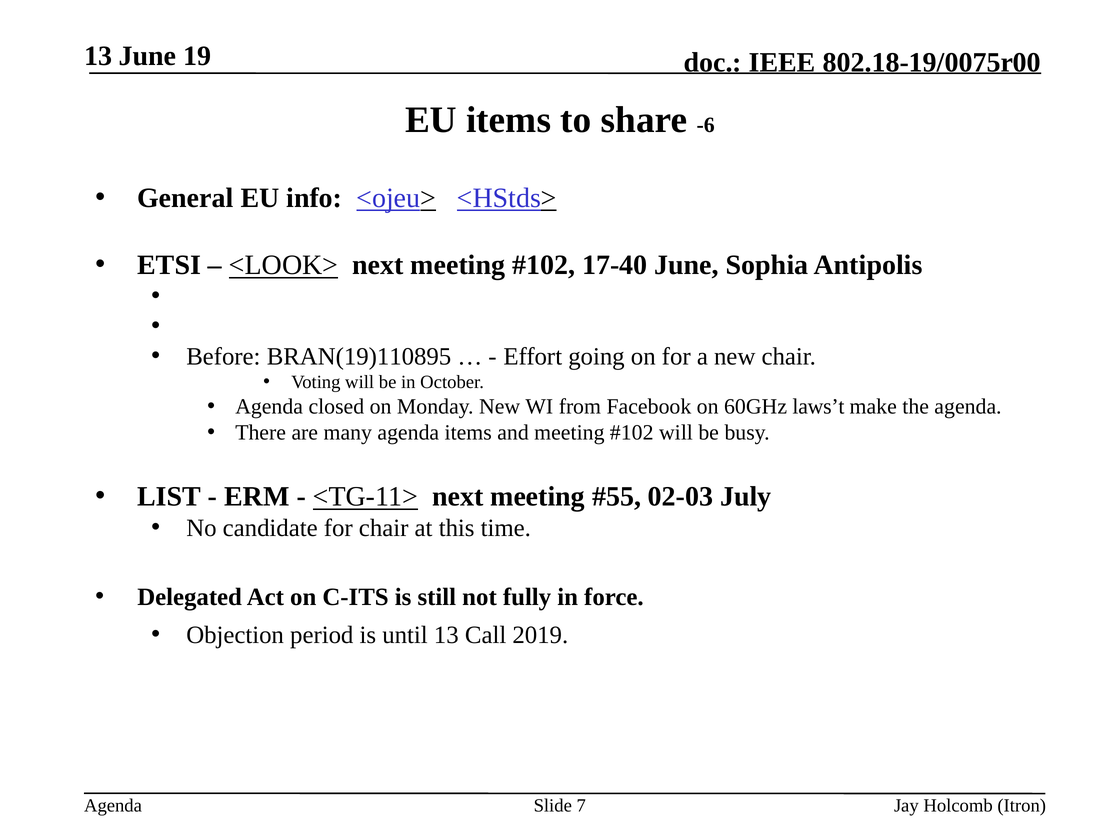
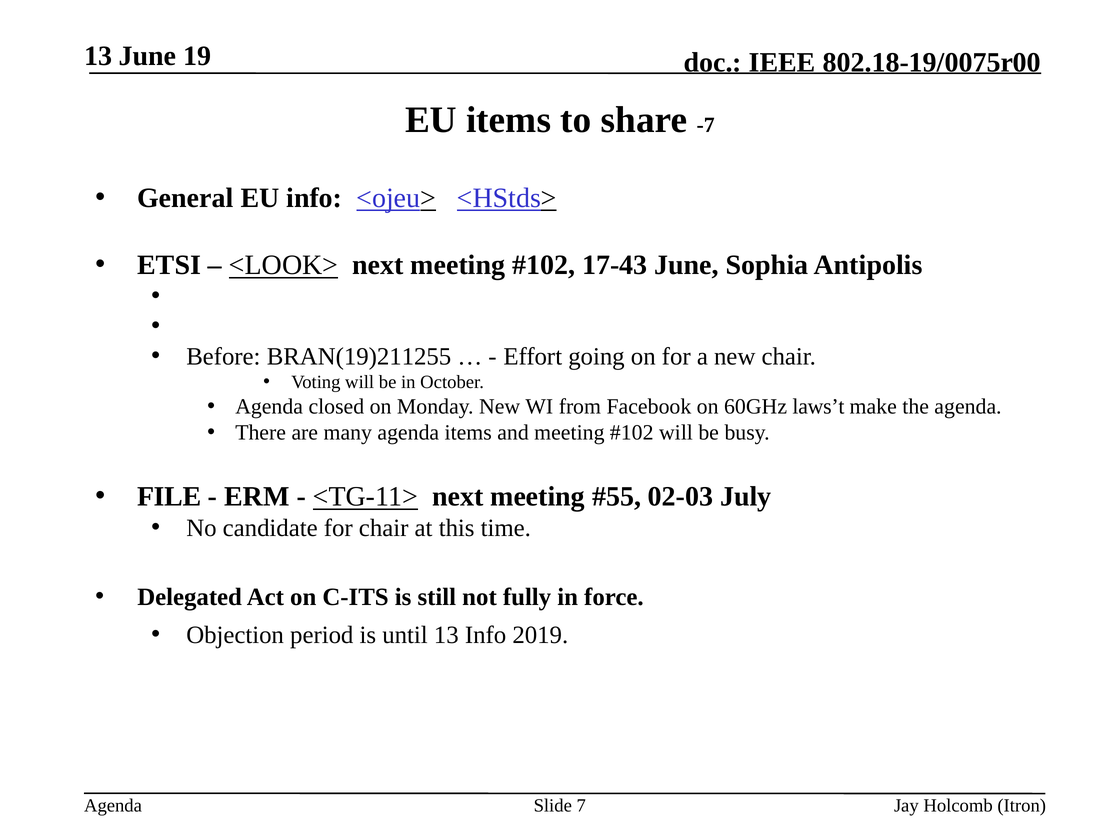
-6: -6 -> -7
17-40: 17-40 -> 17-43
BRAN(19)110895: BRAN(19)110895 -> BRAN(19)211255
LIST: LIST -> FILE
13 Call: Call -> Info
